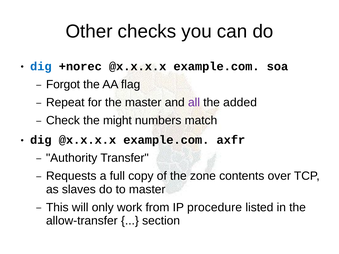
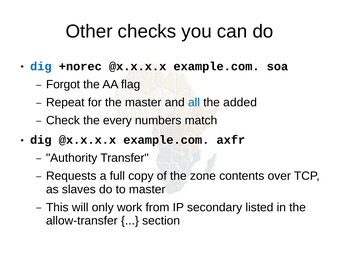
all colour: purple -> blue
might: might -> every
procedure: procedure -> secondary
